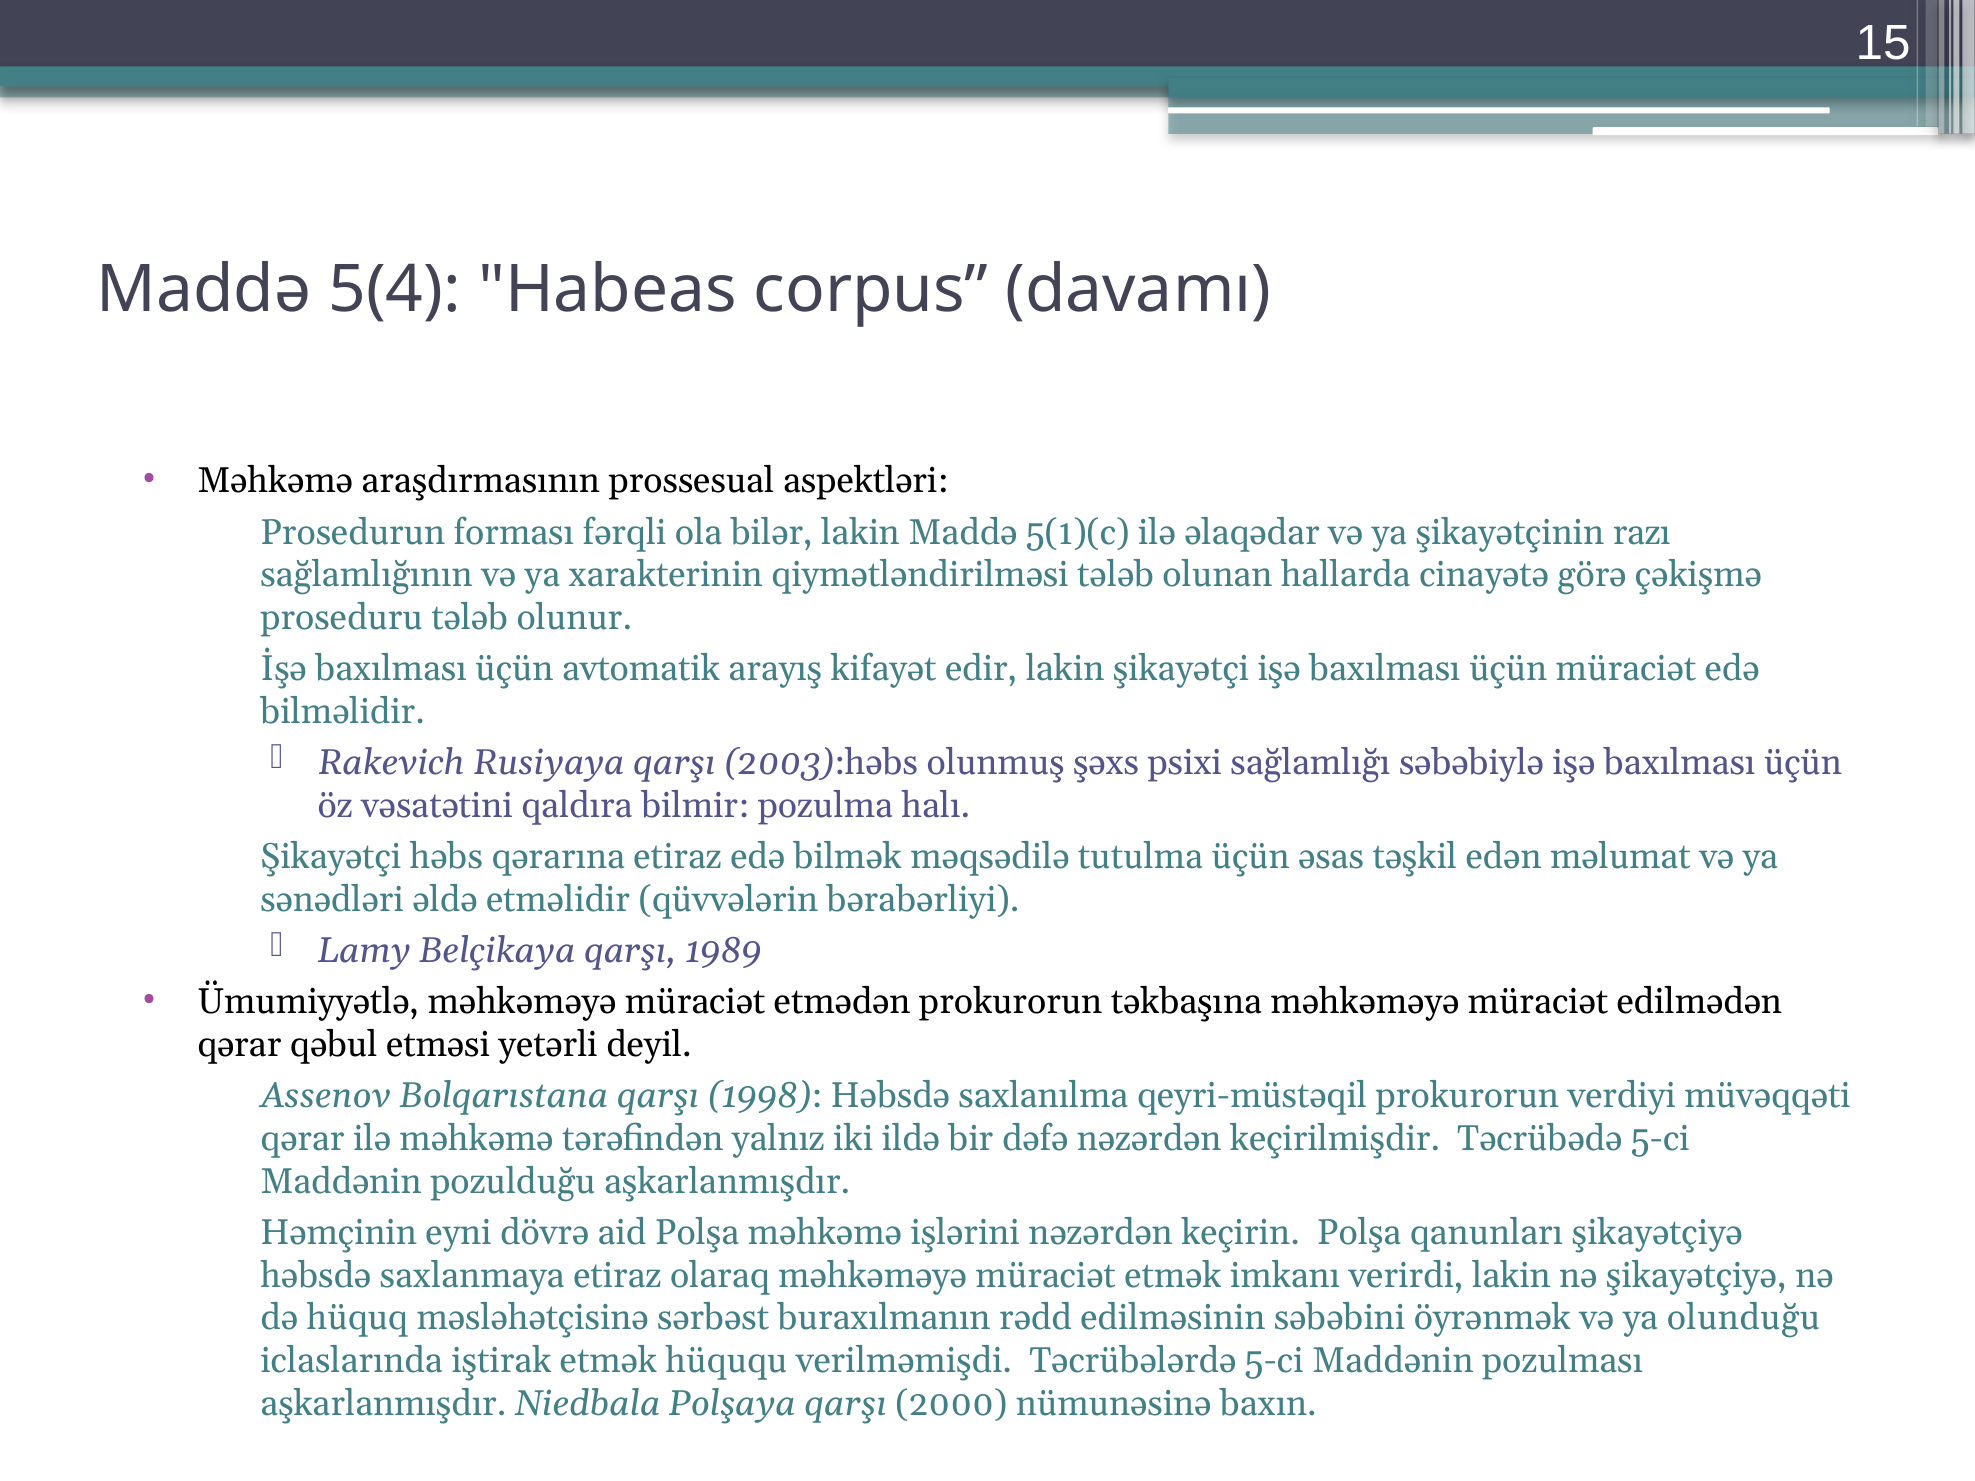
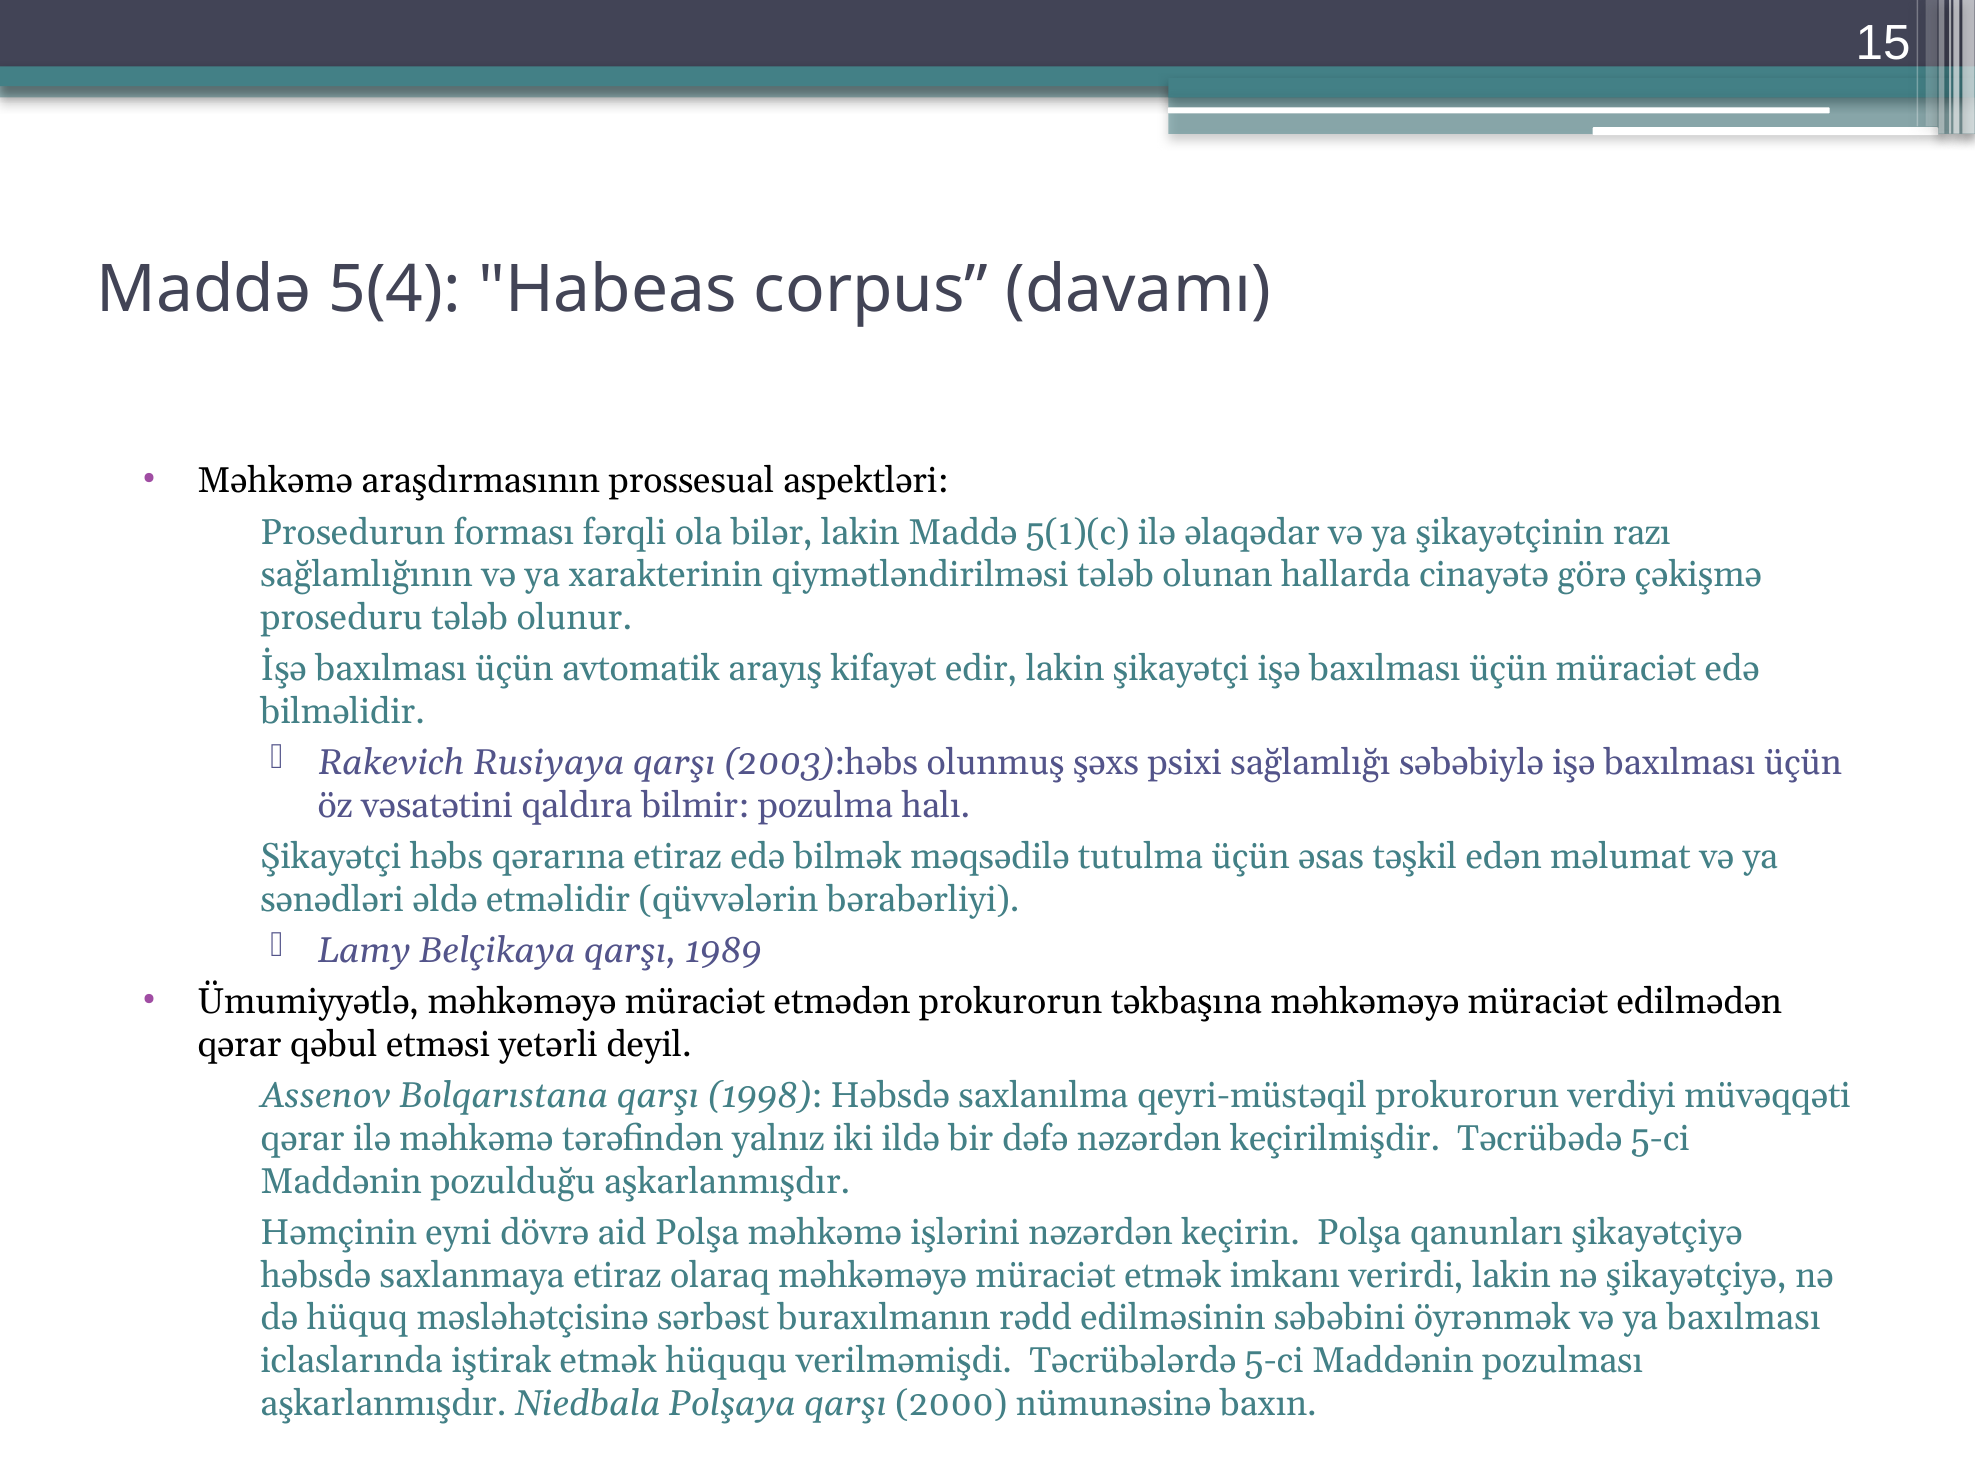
ya olunduğu: olunduğu -> baxılması
